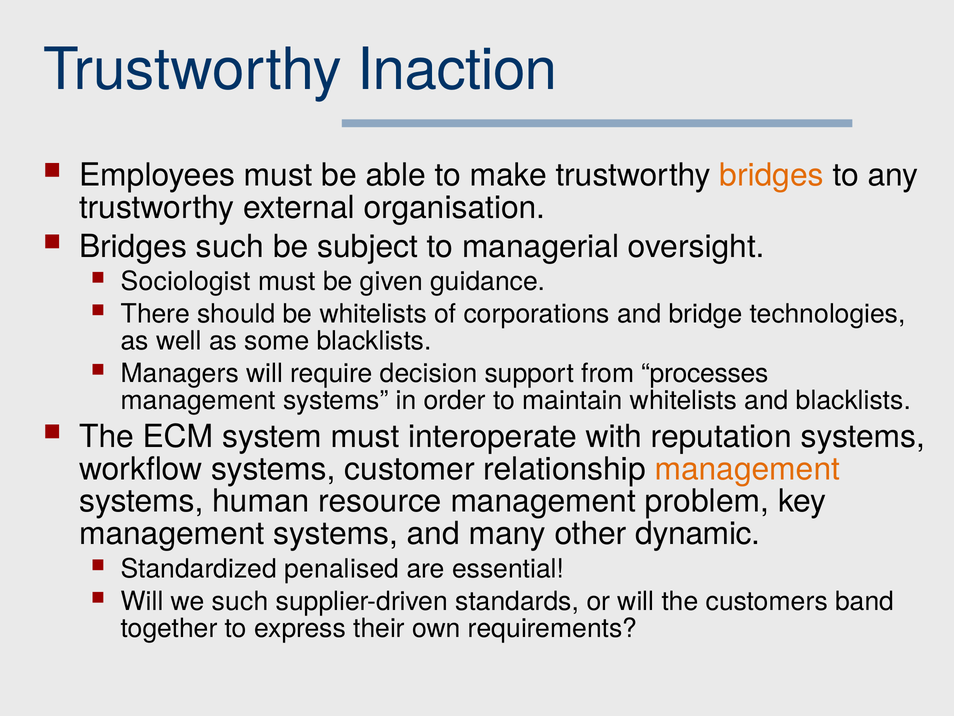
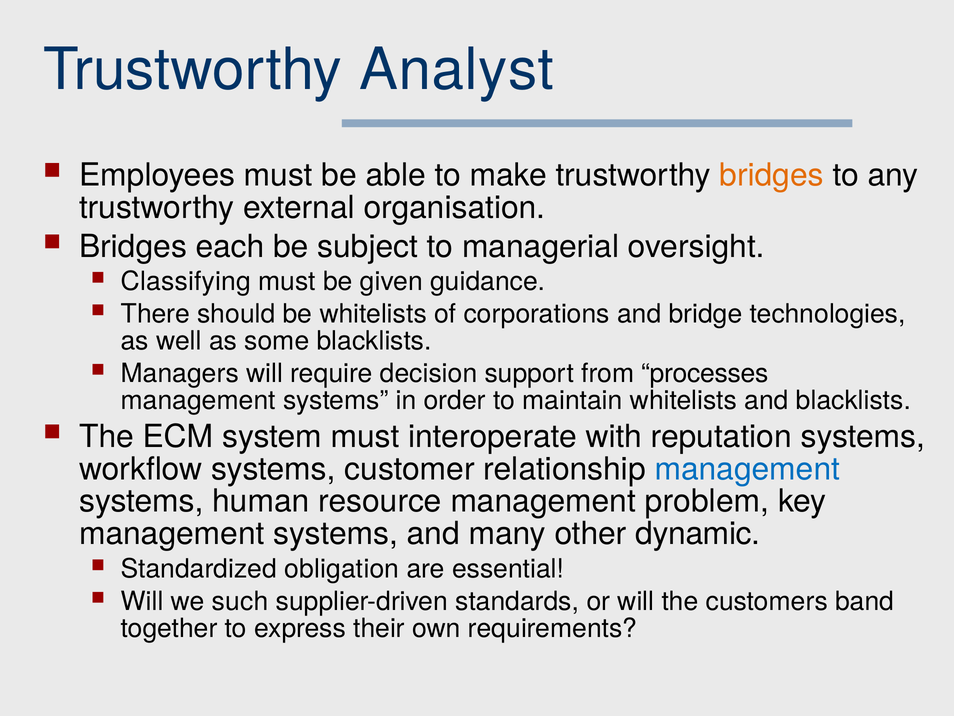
Inaction: Inaction -> Analyst
Bridges such: such -> each
Sociologist: Sociologist -> Classifying
management at (747, 469) colour: orange -> blue
penalised: penalised -> obligation
